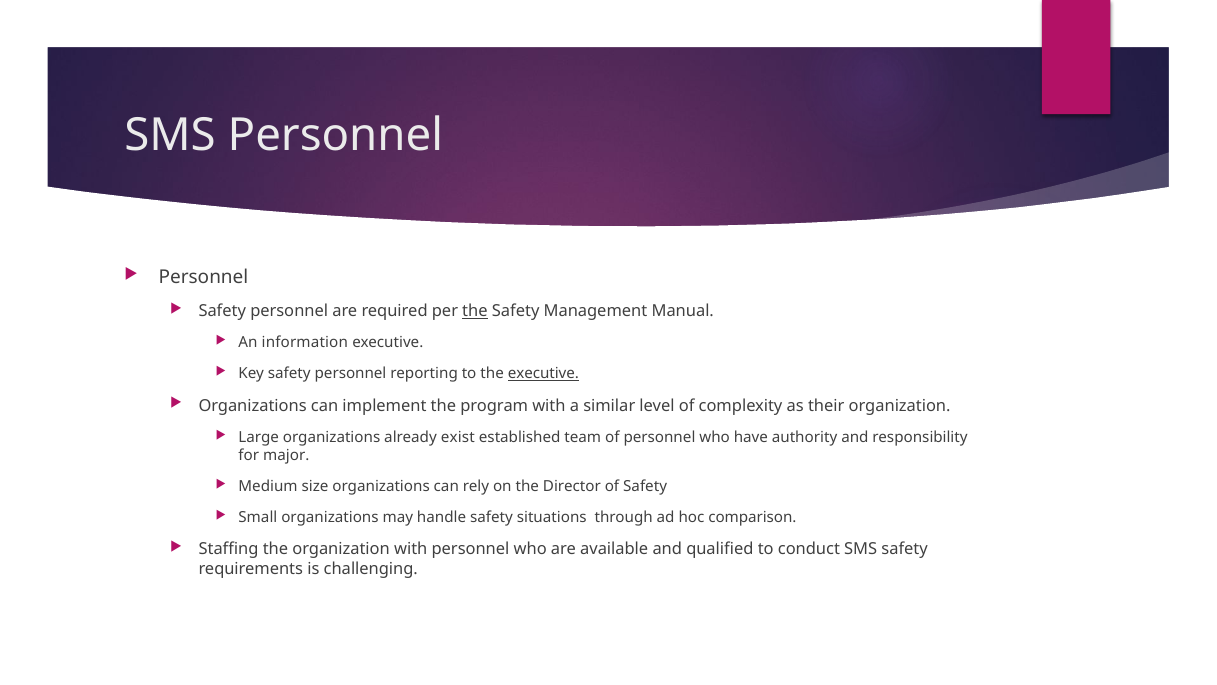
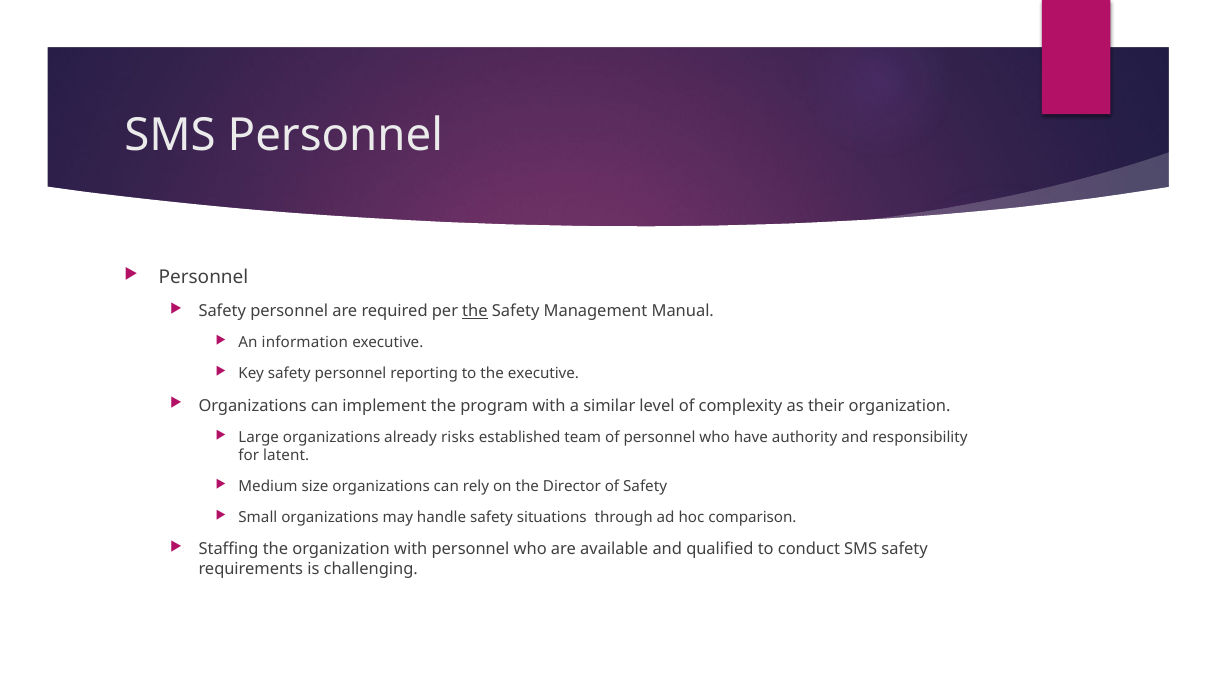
executive at (543, 374) underline: present -> none
exist: exist -> risks
major: major -> latent
